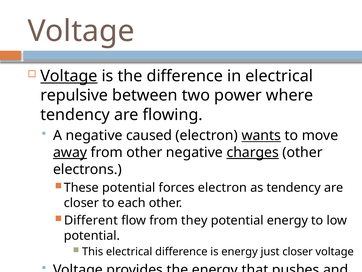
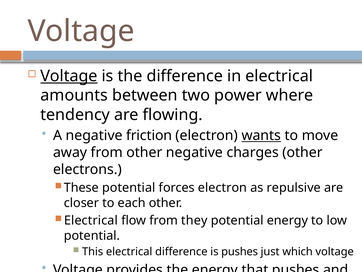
repulsive: repulsive -> amounts
caused: caused -> friction
away underline: present -> none
charges underline: present -> none
as tendency: tendency -> repulsive
Different at (91, 220): Different -> Electrical
is energy: energy -> pushes
just closer: closer -> which
